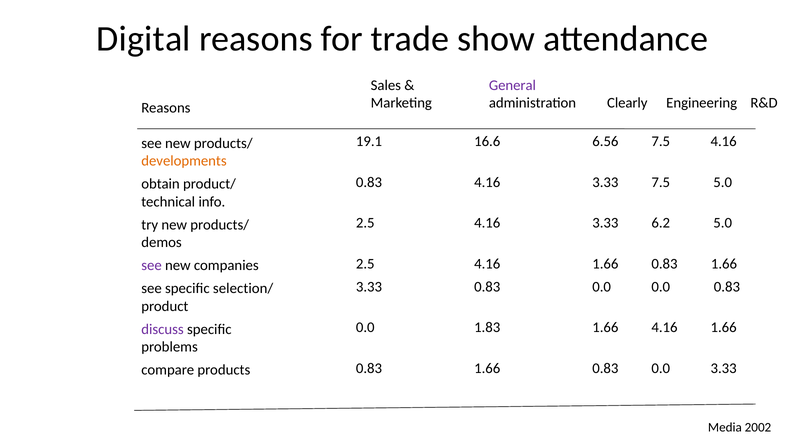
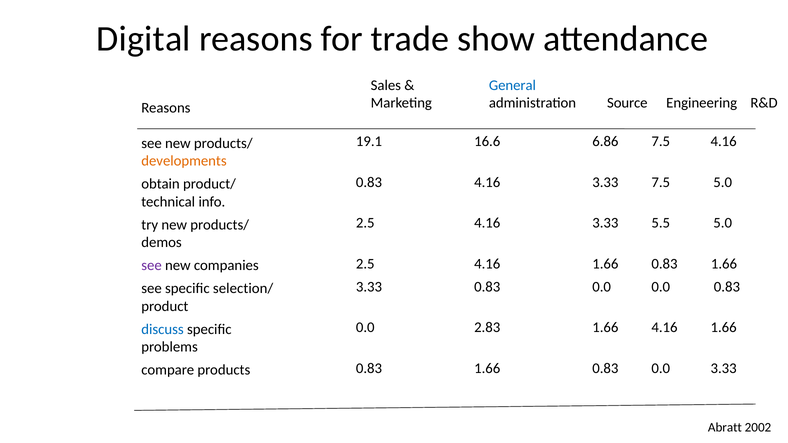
General colour: purple -> blue
Clearly: Clearly -> Source
6.56: 6.56 -> 6.86
6.2: 6.2 -> 5.5
1.83: 1.83 -> 2.83
discuss colour: purple -> blue
Media: Media -> Abratt
